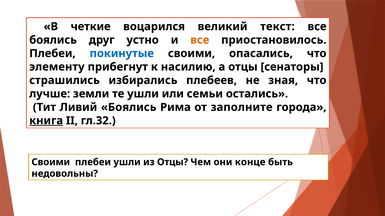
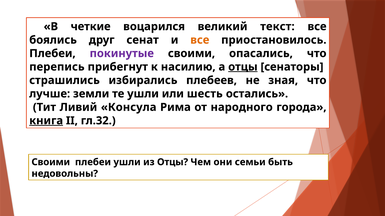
устно: устно -> сенат
покинутые colour: blue -> purple
элементу: элементу -> перепись
отцы at (243, 67) underline: none -> present
семьи: семьи -> шесть
Ливий Боялись: Боялись -> Консула
заполните: заполните -> народного
конце: конце -> семьи
